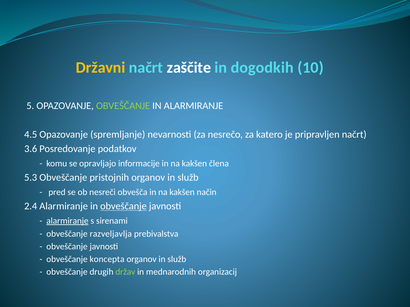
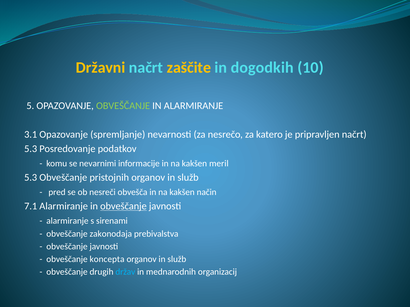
zaščite colour: white -> yellow
4.5: 4.5 -> 3.1
3.6 at (31, 149): 3.6 -> 5.3
opravljajo: opravljajo -> nevarnimi
člena: člena -> meril
2.4: 2.4 -> 7.1
alarmiranje at (67, 221) underline: present -> none
razveljavlja: razveljavlja -> zakonodaja
držav colour: light green -> light blue
